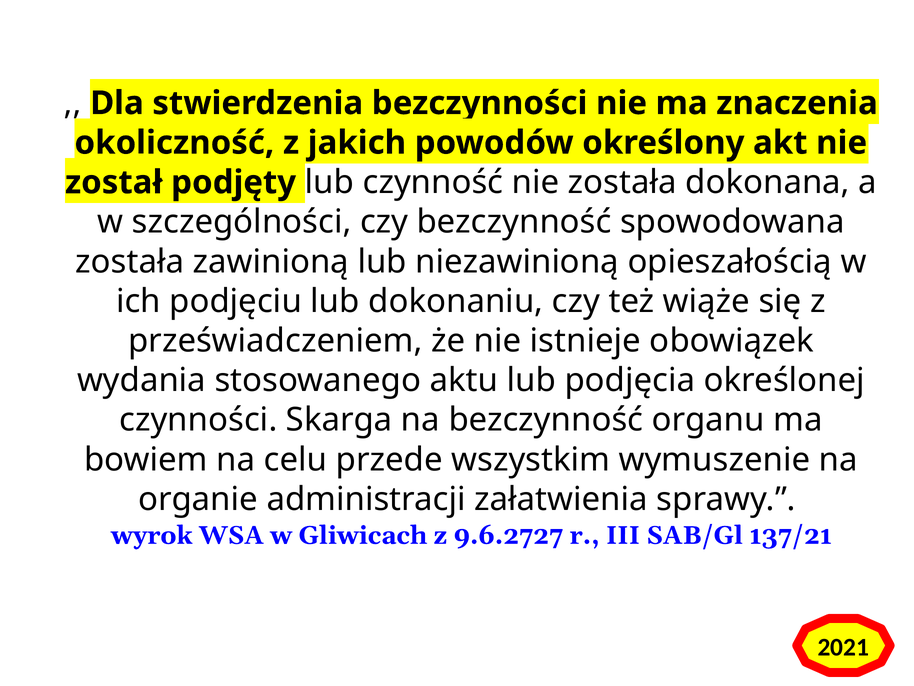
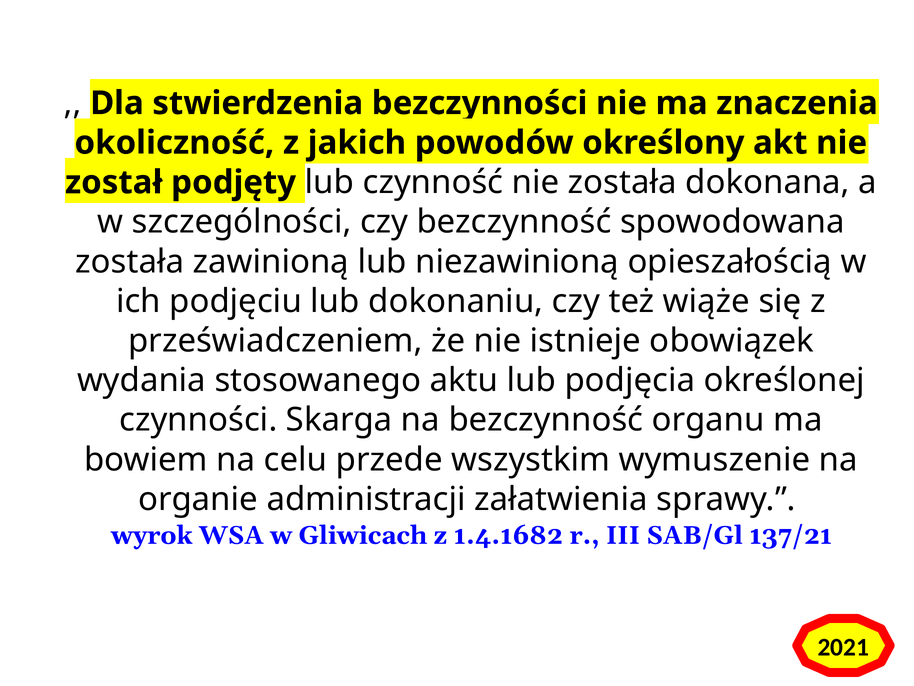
9.6.2727: 9.6.2727 -> 1.4.1682
